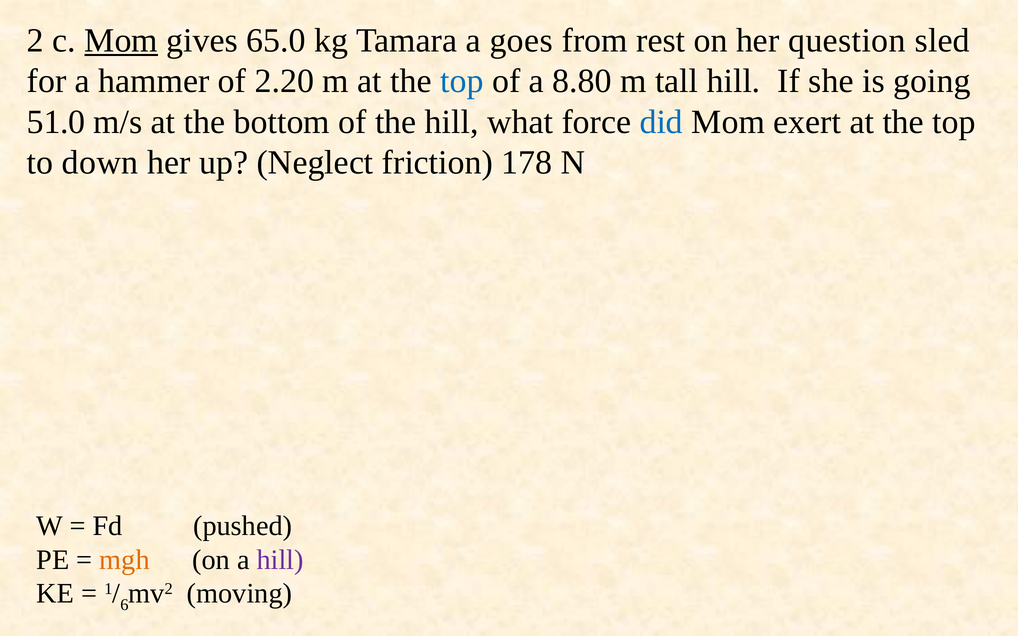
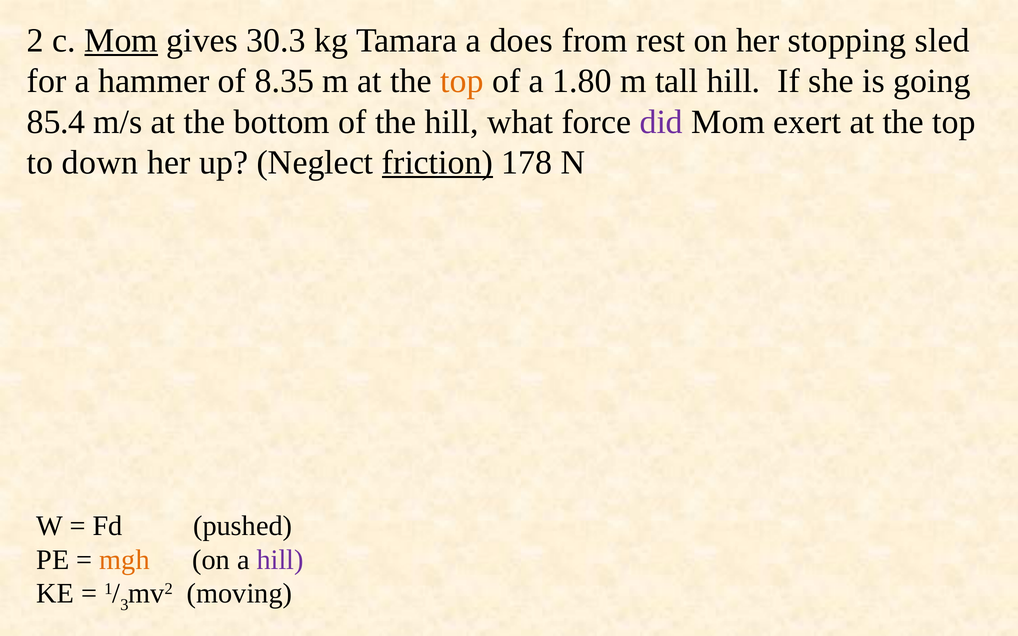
65.0: 65.0 -> 30.3
goes: goes -> does
question: question -> stopping
2.20: 2.20 -> 8.35
top at (462, 81) colour: blue -> orange
8.80: 8.80 -> 1.80
51.0: 51.0 -> 85.4
did colour: blue -> purple
friction underline: none -> present
6: 6 -> 3
